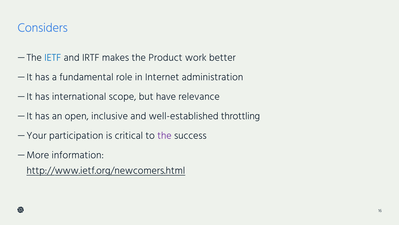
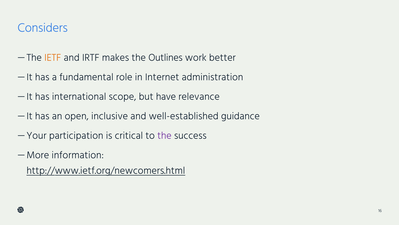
IETF colour: blue -> orange
Product: Product -> Outlines
throttling: throttling -> guidance
